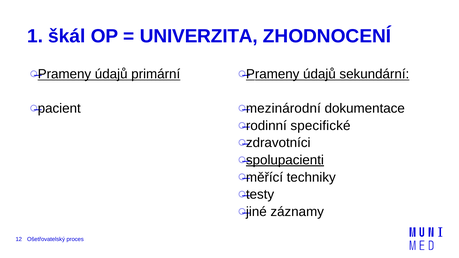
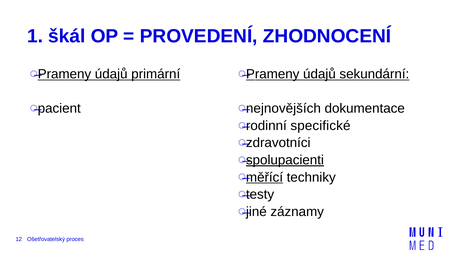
UNIVERZITA: UNIVERZITA -> PROVEDENÍ
mezinárodní: mezinárodní -> nejnovějších
měřící underline: none -> present
